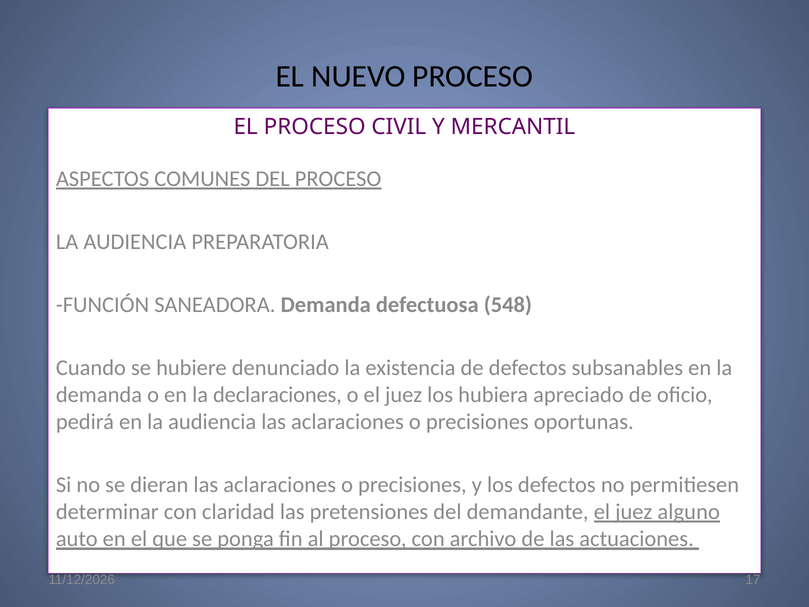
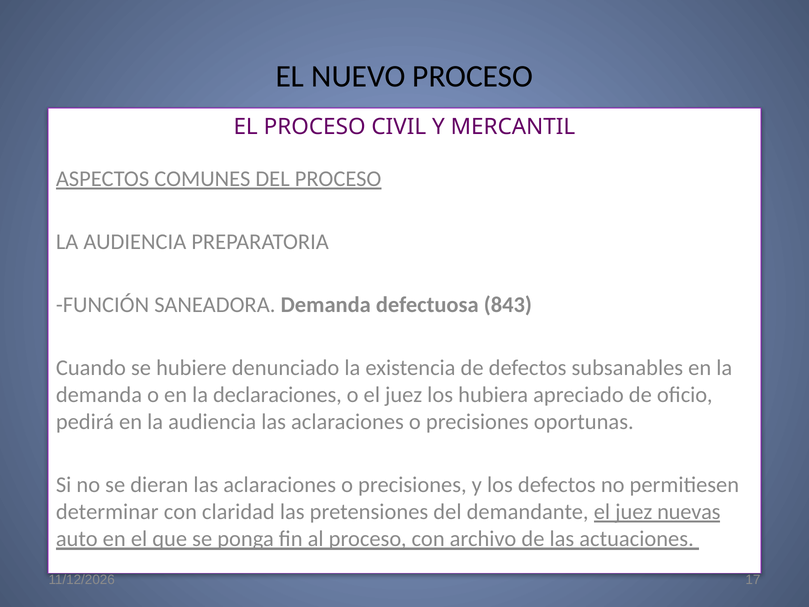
548: 548 -> 843
alguno: alguno -> nuevas
